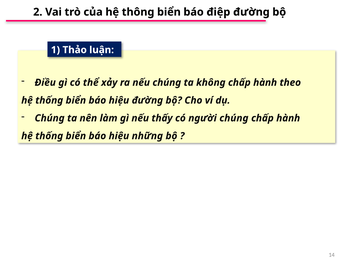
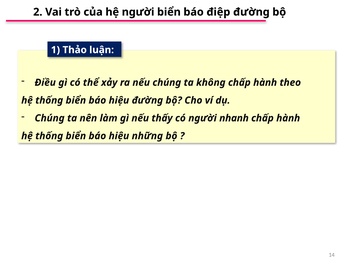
hệ thông: thông -> người
người chúng: chúng -> nhanh
